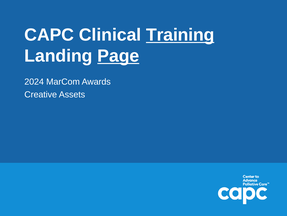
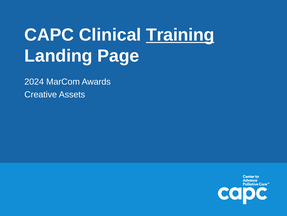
Page underline: present -> none
